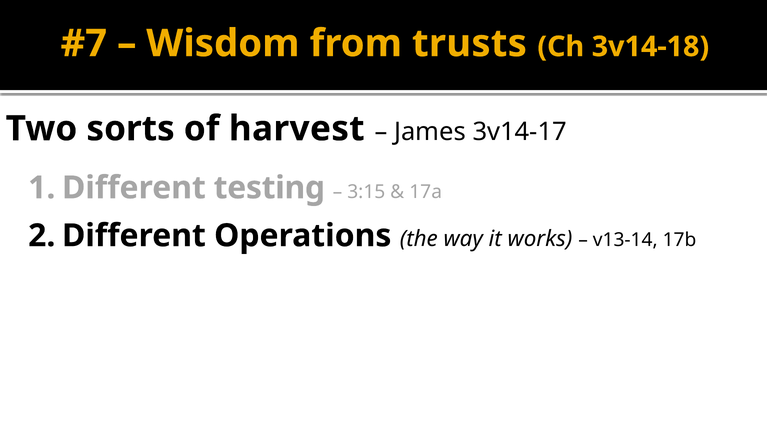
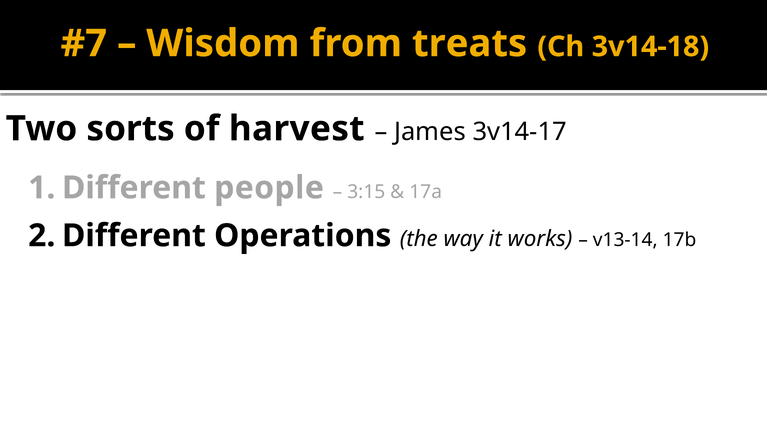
trusts: trusts -> treats
testing: testing -> people
